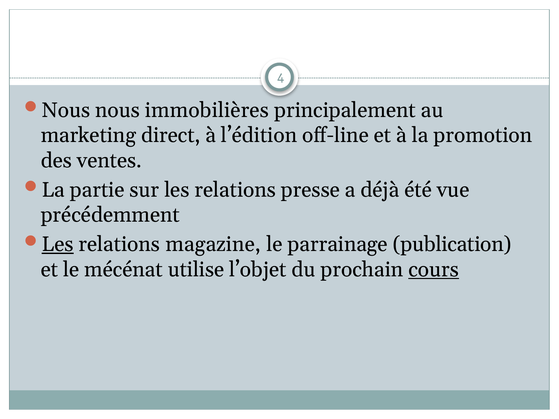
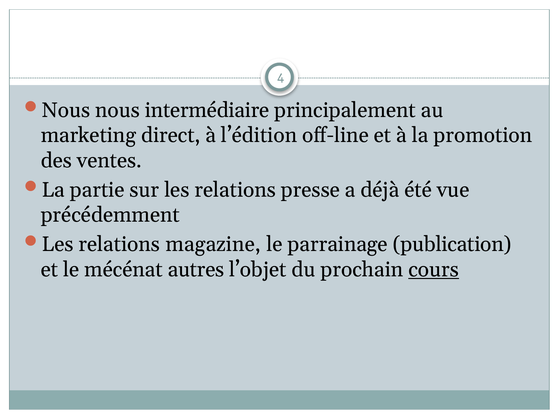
immobilières: immobilières -> intermédiaire
Les at (58, 244) underline: present -> none
utilise: utilise -> autres
